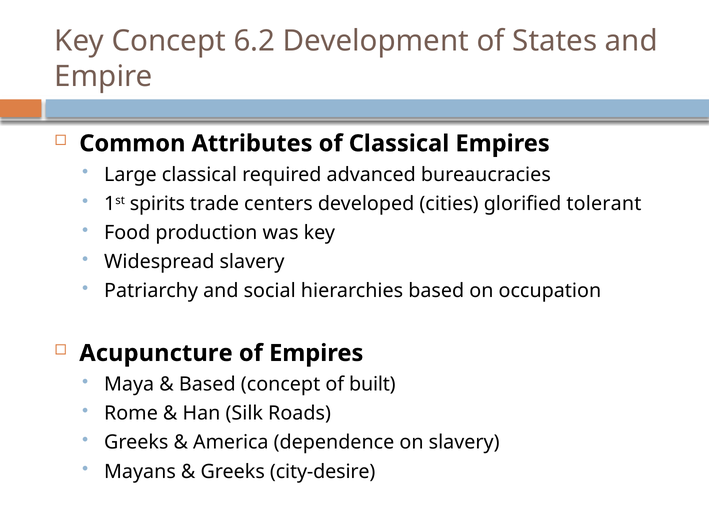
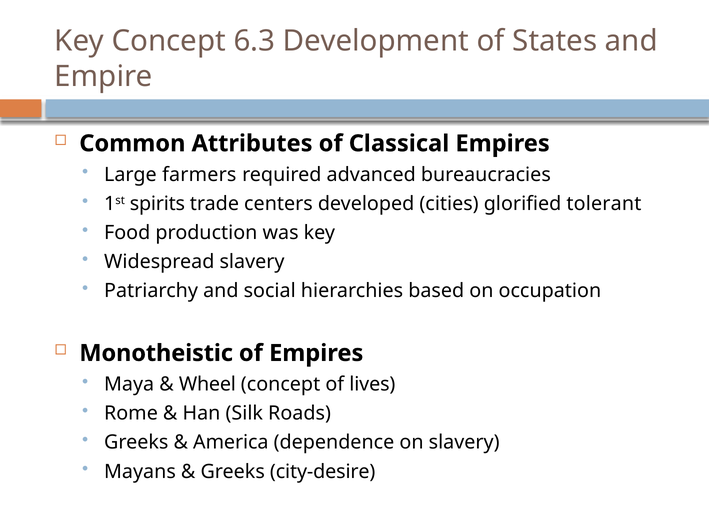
6.2: 6.2 -> 6.3
Large classical: classical -> farmers
Acupuncture: Acupuncture -> Monotheistic
Based at (207, 384): Based -> Wheel
built: built -> lives
